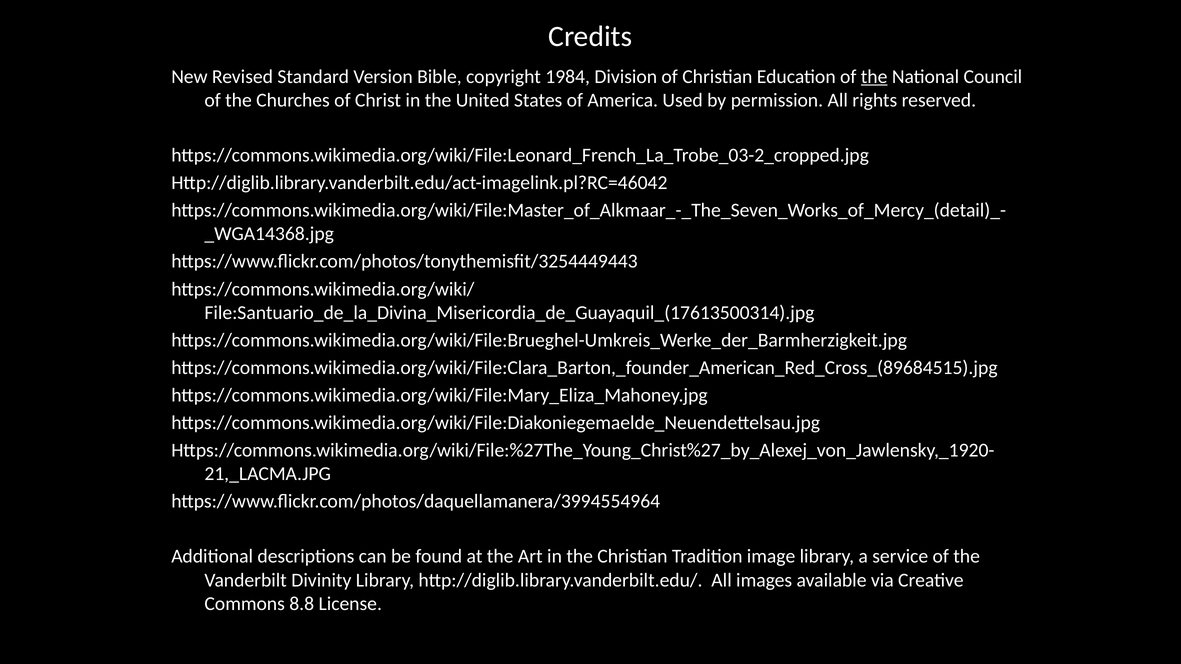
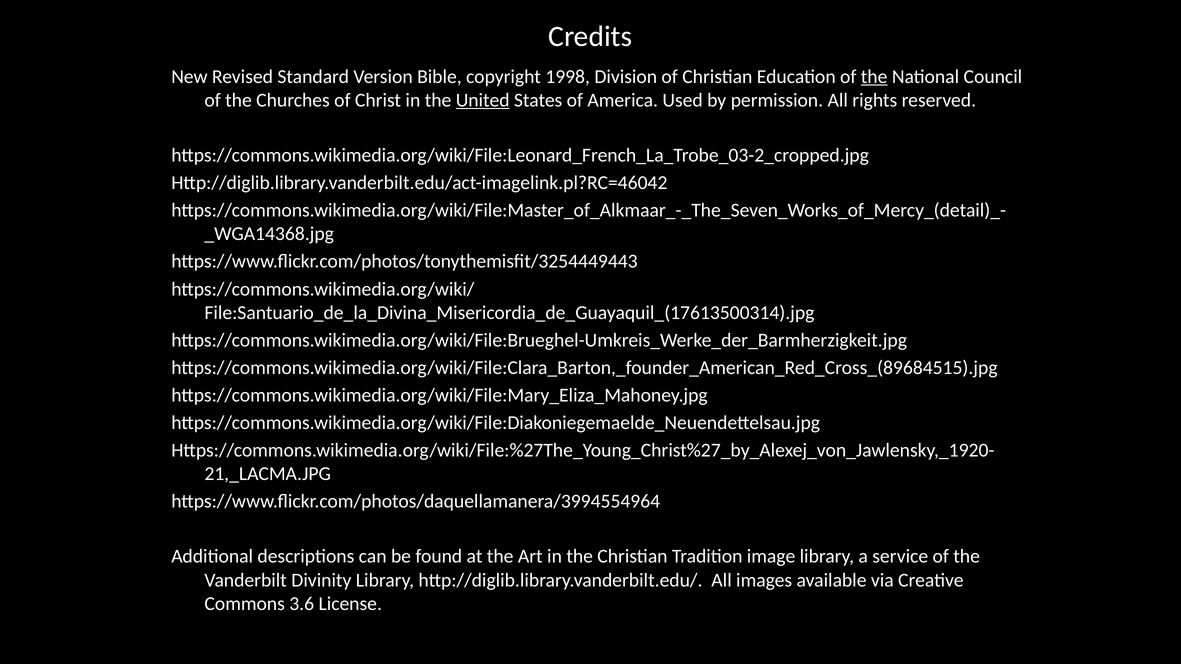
1984: 1984 -> 1998
United underline: none -> present
8.8: 8.8 -> 3.6
